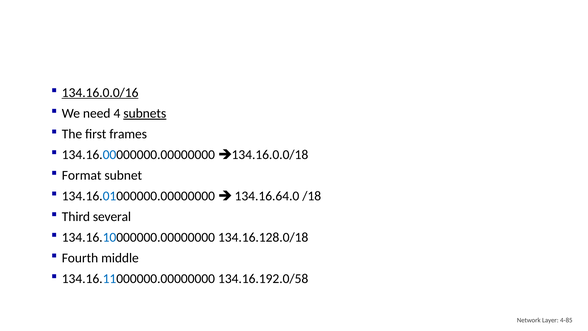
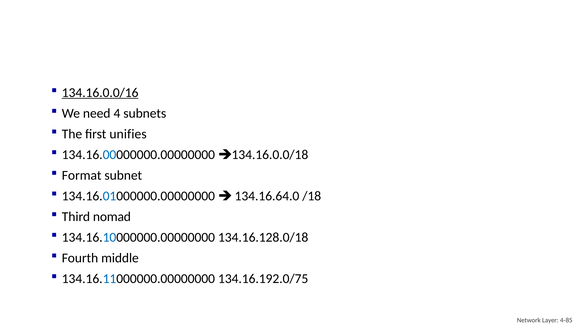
subnets underline: present -> none
frames: frames -> unifies
several: several -> nomad
134.16.192.0/58: 134.16.192.0/58 -> 134.16.192.0/75
